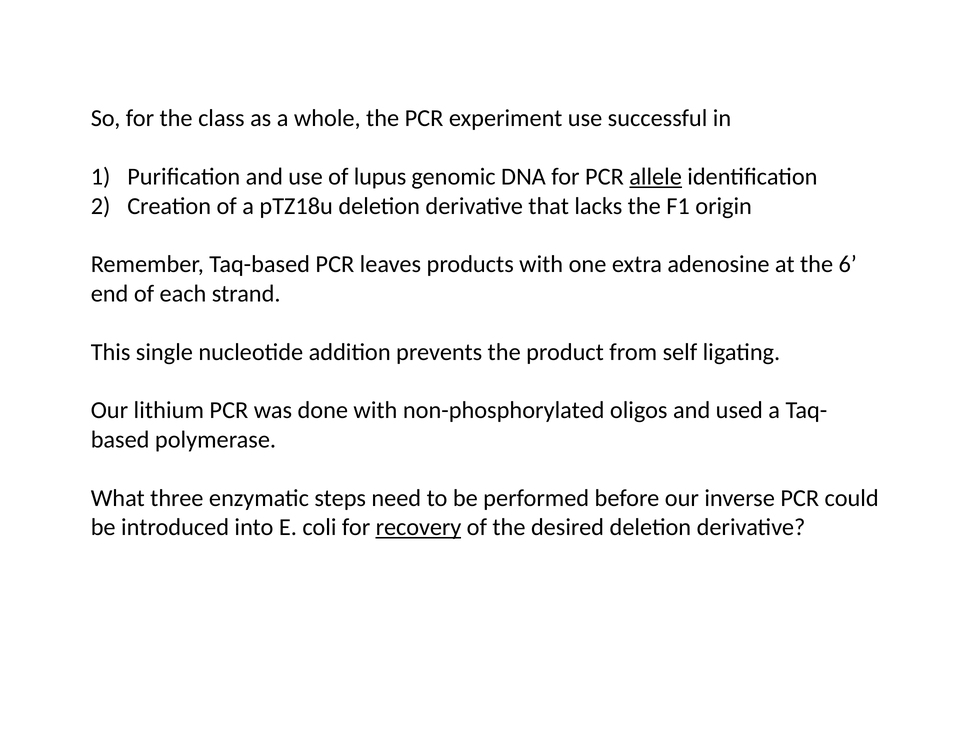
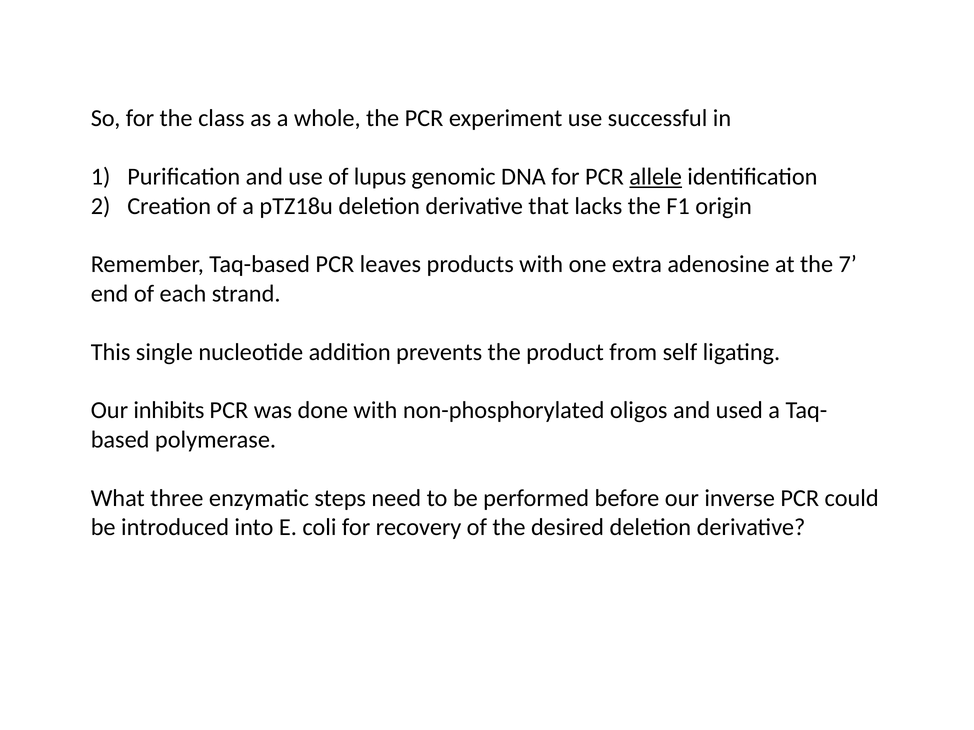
6: 6 -> 7
lithium: lithium -> inhibits
recovery underline: present -> none
